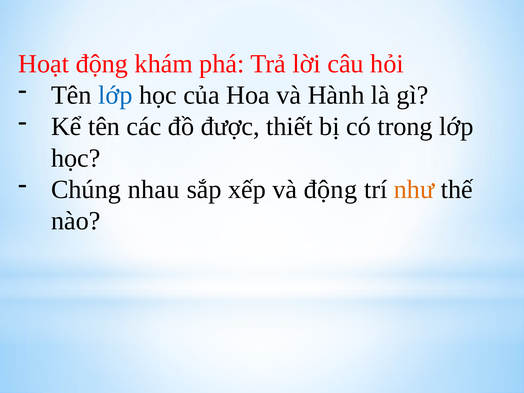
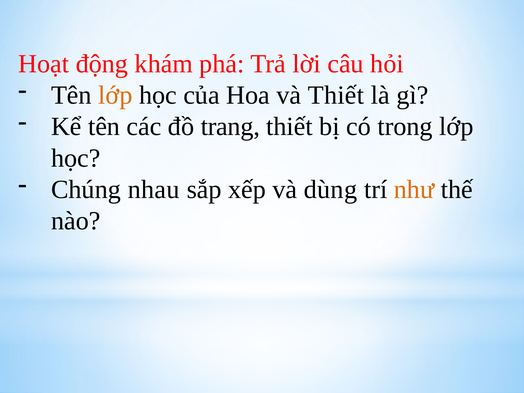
lớp at (115, 95) colour: blue -> orange
và Hành: Hành -> Thiết
được: được -> trang
và động: động -> dùng
